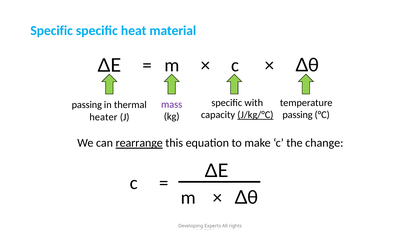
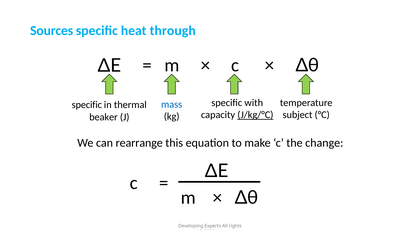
Specific at (52, 31): Specific -> Sources
material: material -> through
mass colour: purple -> blue
passing at (87, 105): passing -> specific
passing at (298, 115): passing -> subject
heater: heater -> beaker
rearrange underline: present -> none
